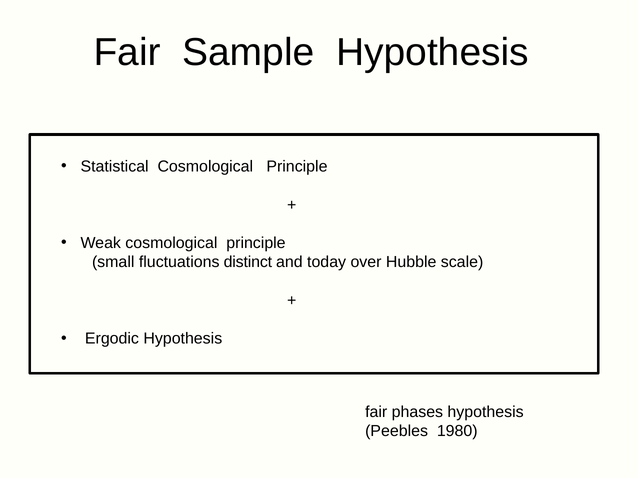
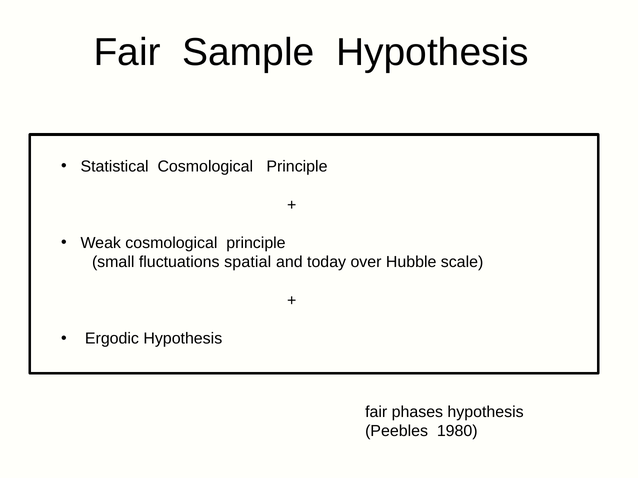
distinct: distinct -> spatial
